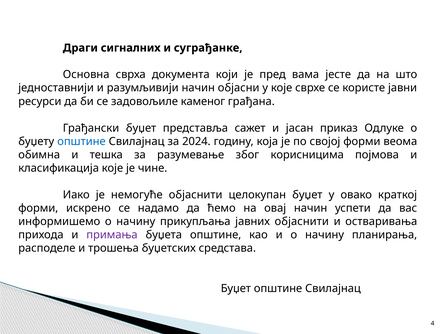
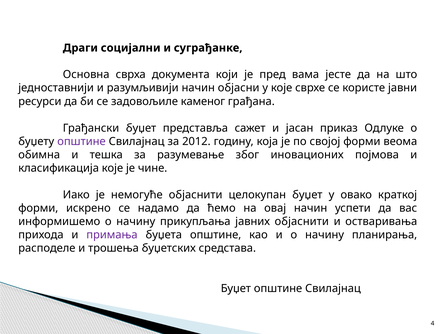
сигналних: сигналних -> социјални
општине at (81, 141) colour: blue -> purple
2024: 2024 -> 2012
корисницима: корисницима -> иновационих
